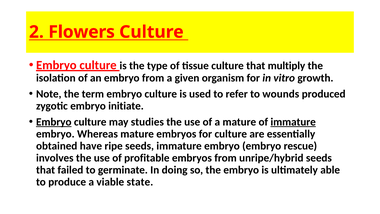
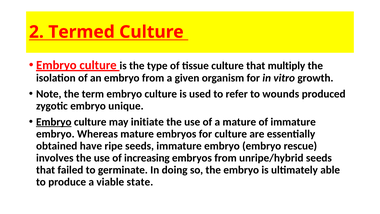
Flowers: Flowers -> Termed
initiate: initiate -> unique
studies: studies -> initiate
immature at (293, 122) underline: present -> none
profitable: profitable -> increasing
